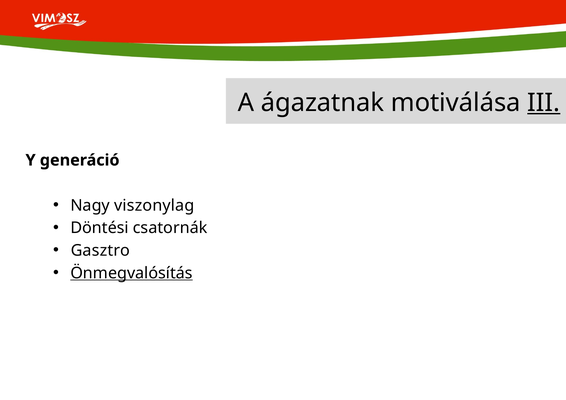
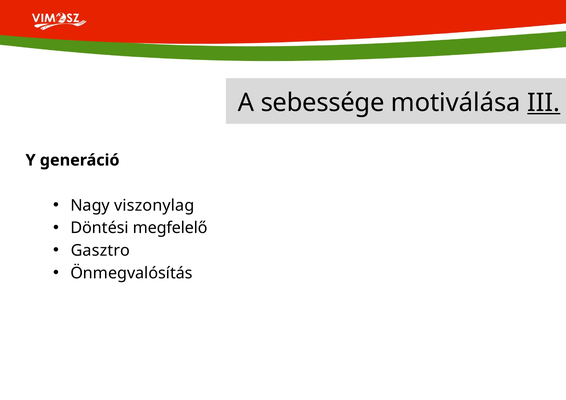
ágazatnak: ágazatnak -> sebessége
csatornák: csatornák -> megfelelő
Önmegvalósítás underline: present -> none
